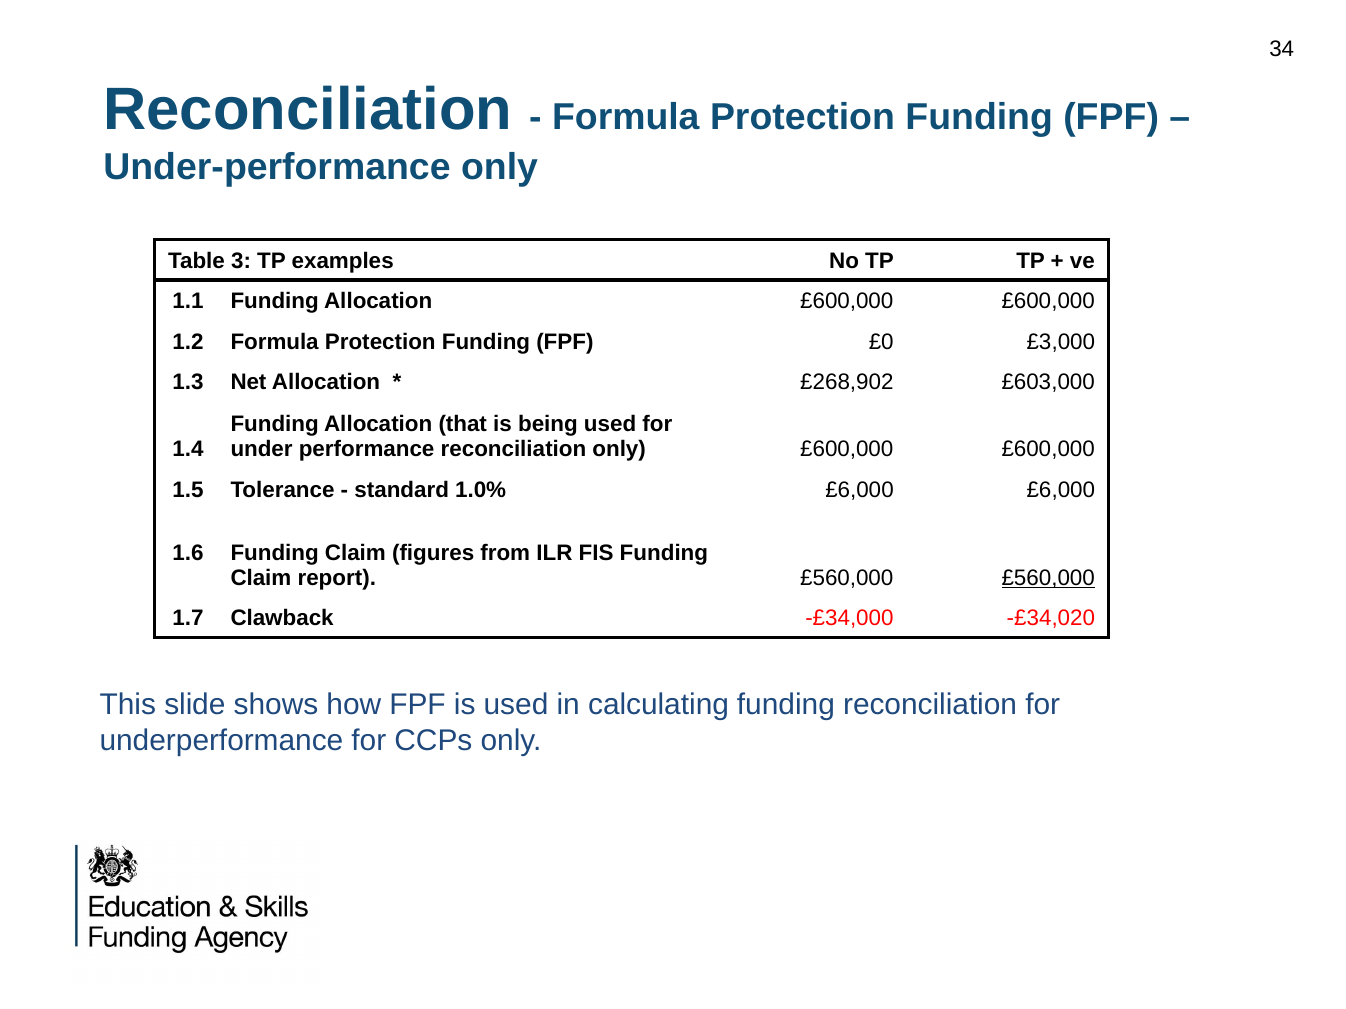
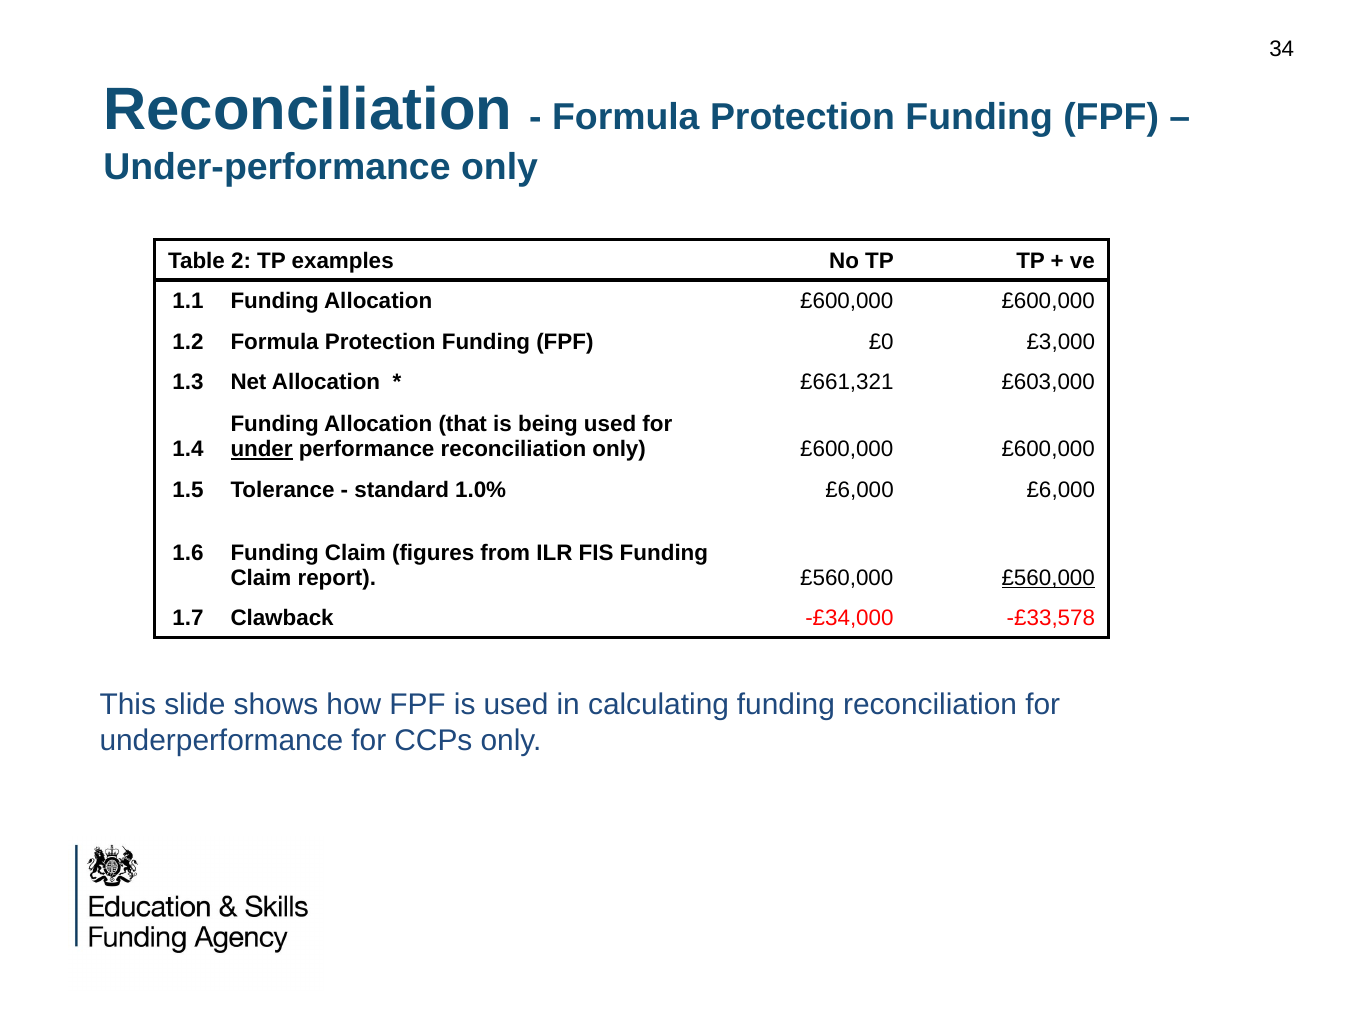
3: 3 -> 2
£268,902: £268,902 -> £661,321
under underline: none -> present
-£34,020: -£34,020 -> -£33,578
